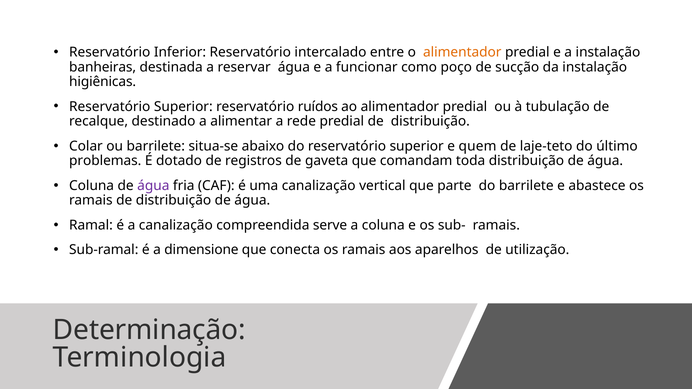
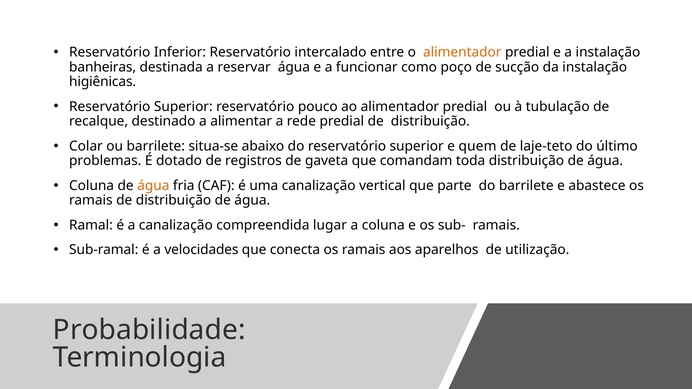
ruídos: ruídos -> pouco
água at (153, 186) colour: purple -> orange
serve: serve -> lugar
dimensione: dimensione -> velocidades
Determinação: Determinação -> Probabilidade
